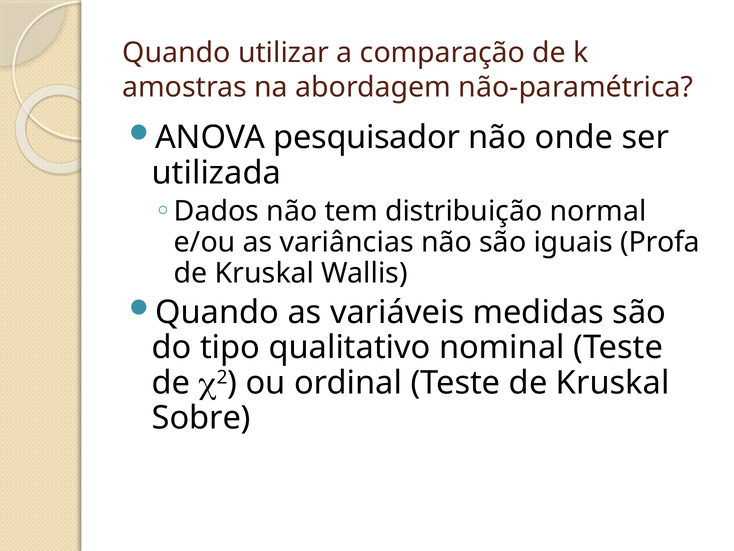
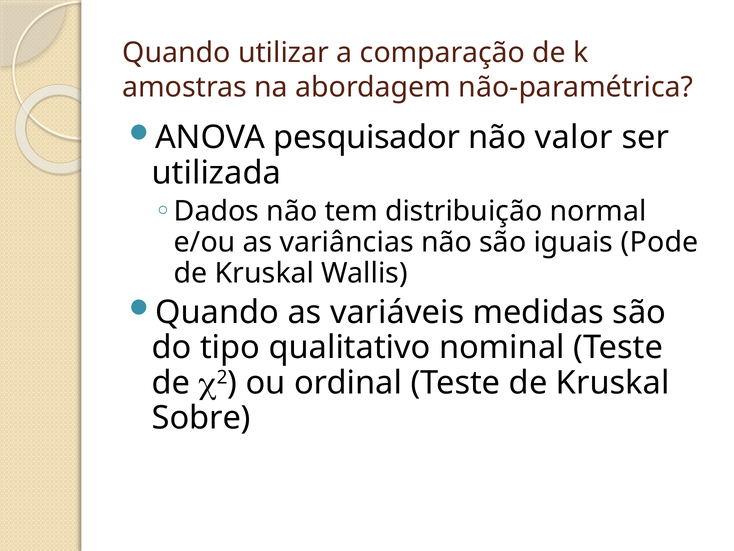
onde: onde -> valor
Profa: Profa -> Pode
